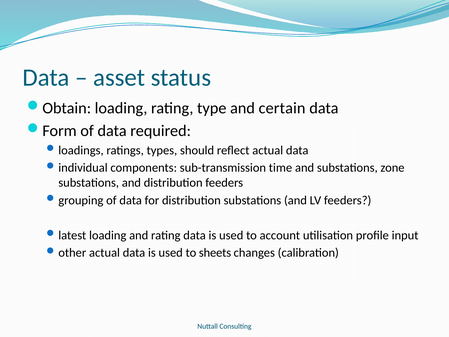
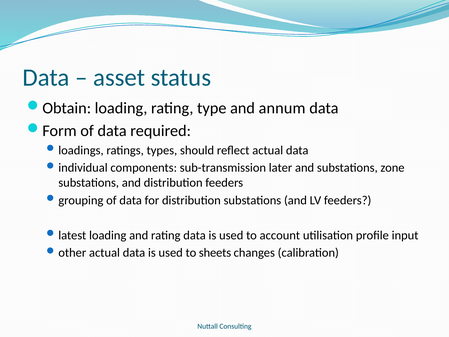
certain: certain -> annum
time: time -> later
